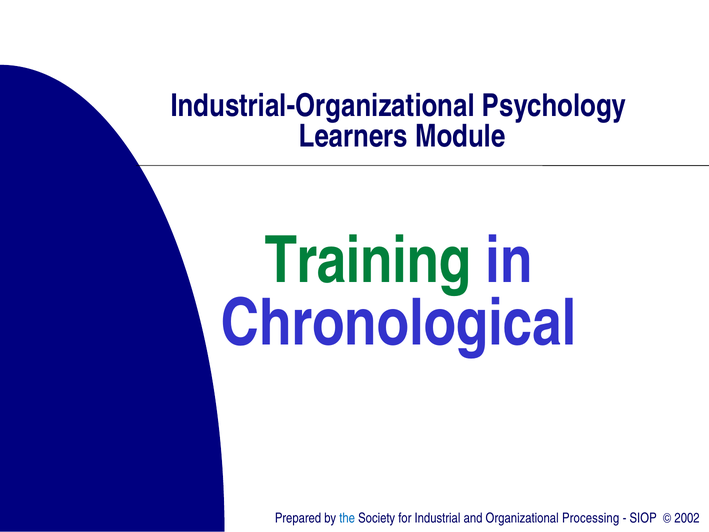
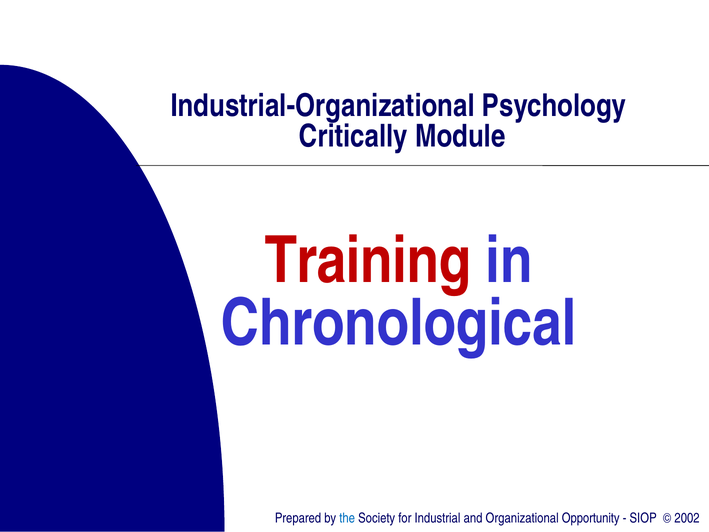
Learners: Learners -> Critically
Training colour: green -> red
Processing: Processing -> Opportunity
